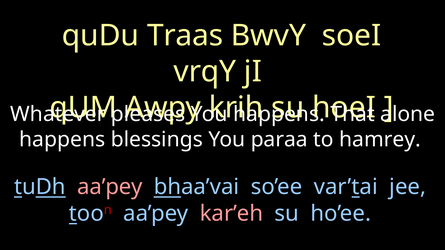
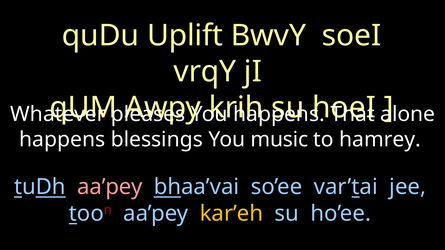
Traas: Traas -> Uplift
paraa: paraa -> music
kar’eh colour: pink -> yellow
